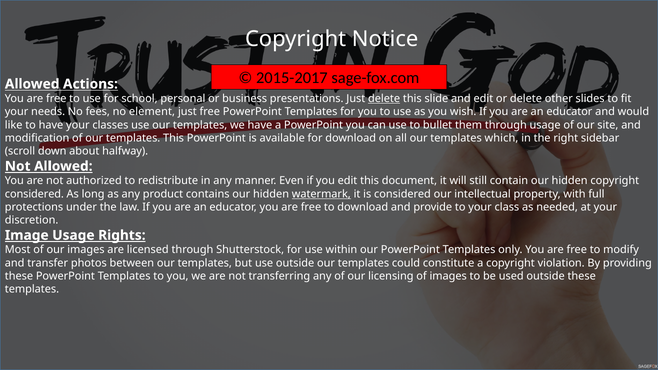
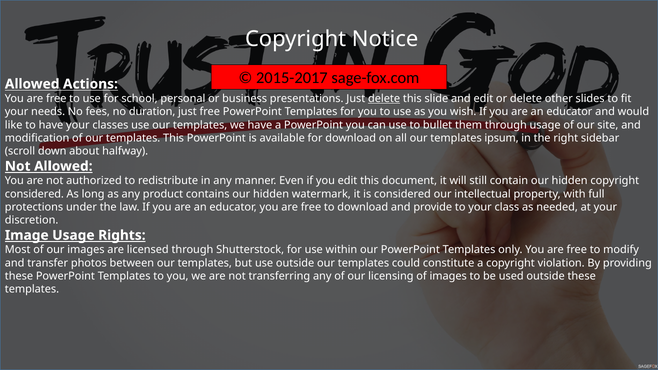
element: element -> duration
which: which -> ipsum
watermark underline: present -> none
